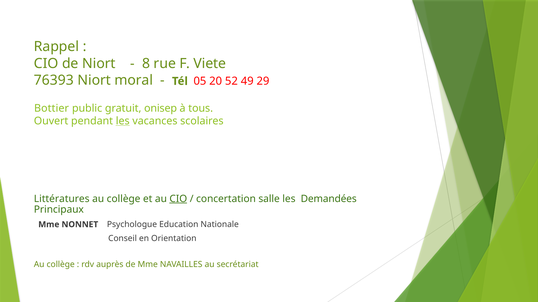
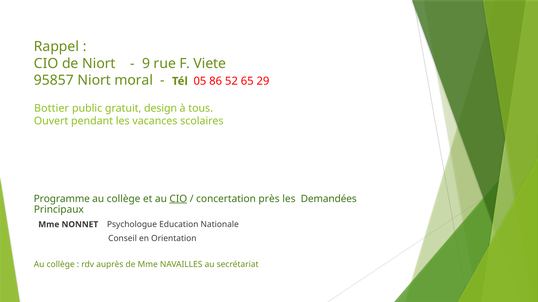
8: 8 -> 9
76393: 76393 -> 95857
20: 20 -> 86
49: 49 -> 65
onisep: onisep -> design
les at (123, 121) underline: present -> none
Littératures: Littératures -> Programme
salle: salle -> près
